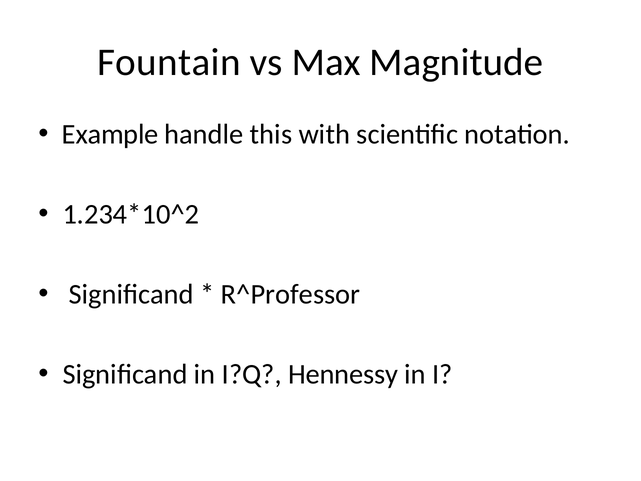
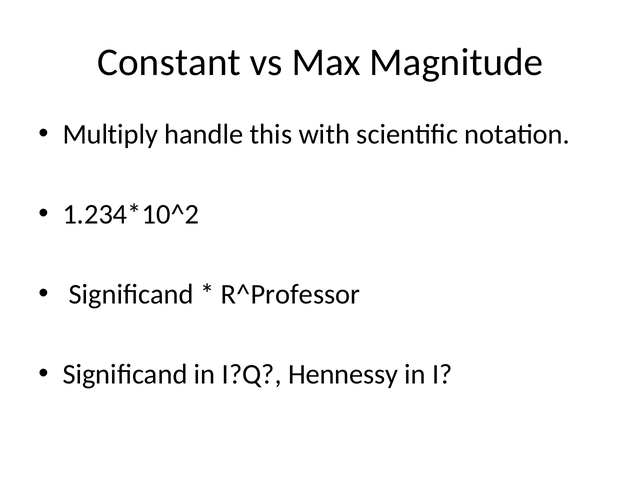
Fountain: Fountain -> Constant
Example: Example -> Multiply
